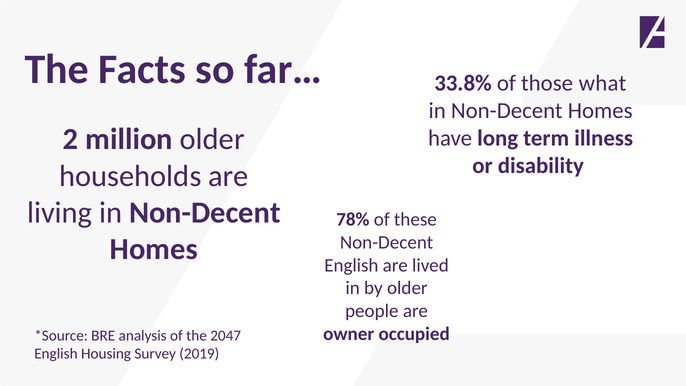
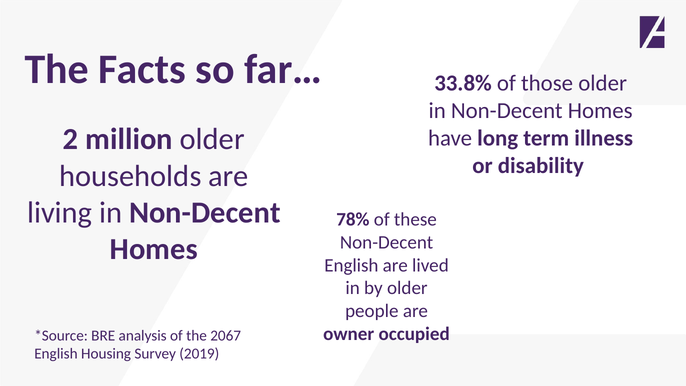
those what: what -> older
2047: 2047 -> 2067
